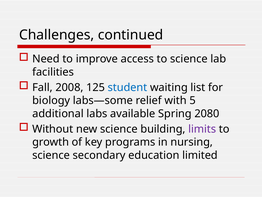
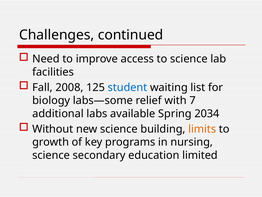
5: 5 -> 7
2080: 2080 -> 2034
limits colour: purple -> orange
